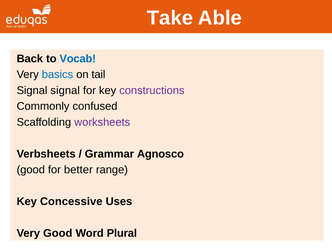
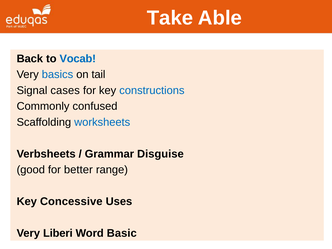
Signal signal: signal -> cases
constructions colour: purple -> blue
worksheets colour: purple -> blue
Agnosco: Agnosco -> Disguise
Very Good: Good -> Liberi
Plural: Plural -> Basic
